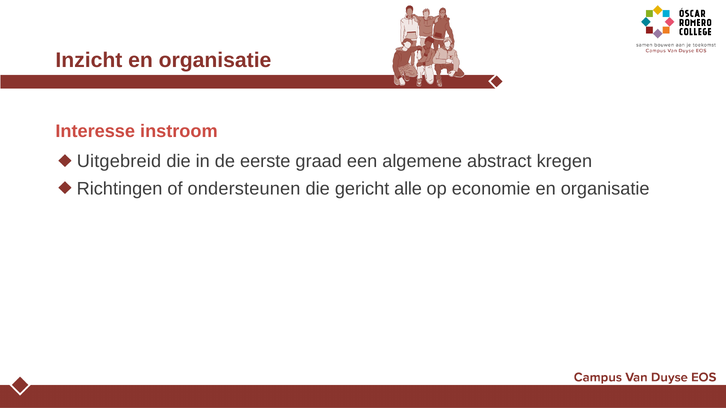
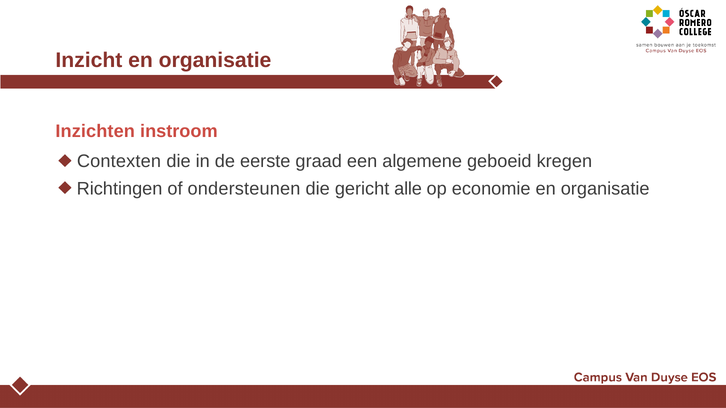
Interesse: Interesse -> Inzichten
Uitgebreid: Uitgebreid -> Contexten
abstract: abstract -> geboeid
